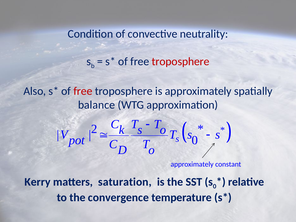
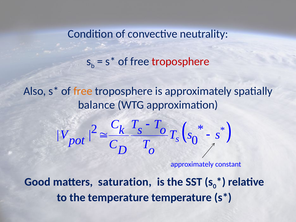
free at (83, 91) colour: red -> orange
Kerry: Kerry -> Good
the convergence: convergence -> temperature
